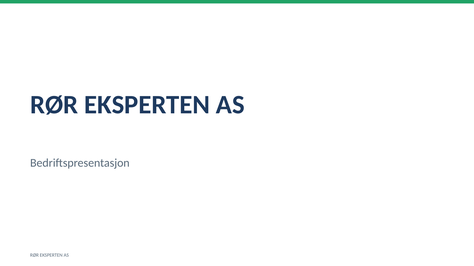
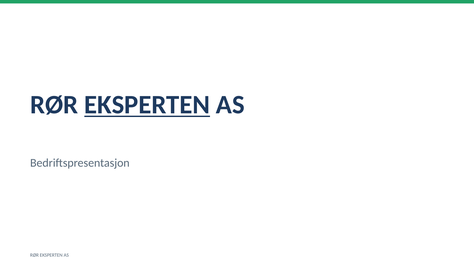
EKSPERTEN at (147, 105) underline: none -> present
